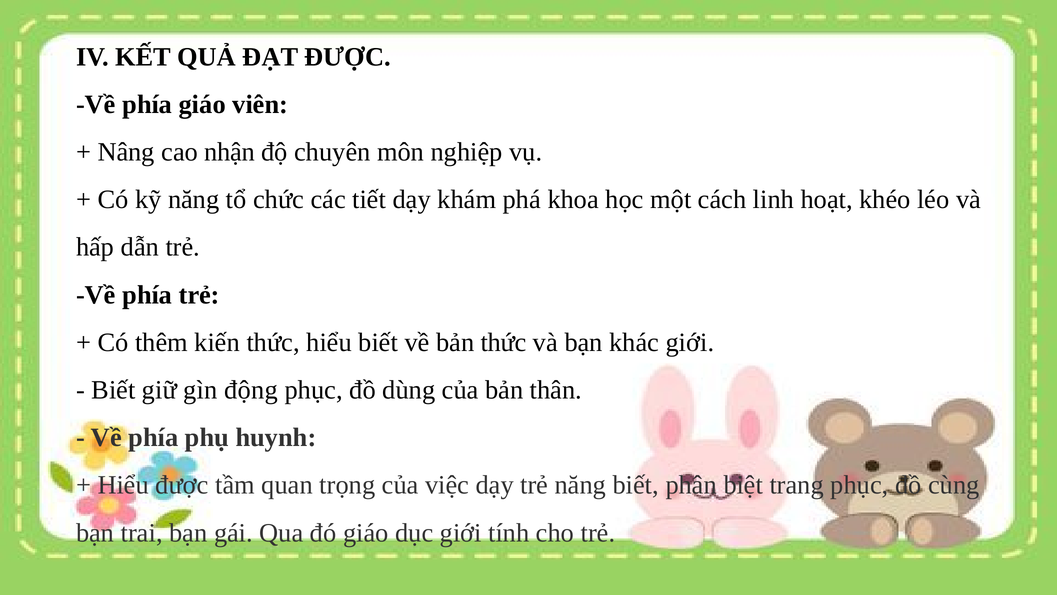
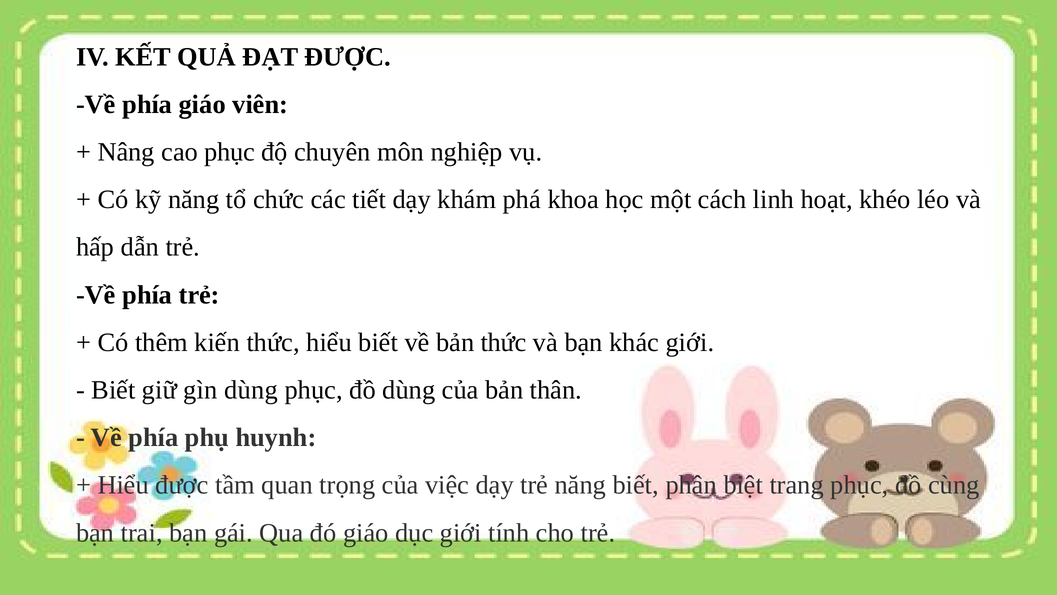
cao nhận: nhận -> phục
gìn động: động -> dùng
